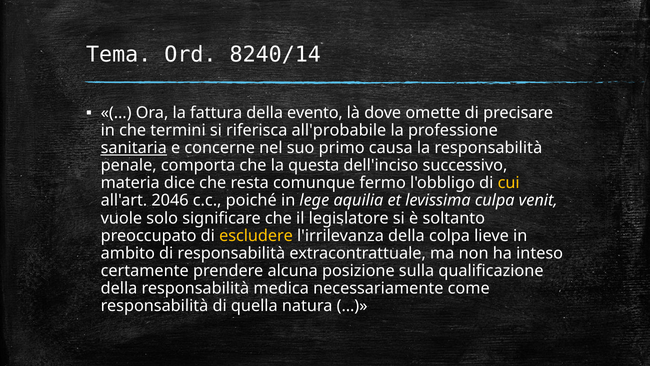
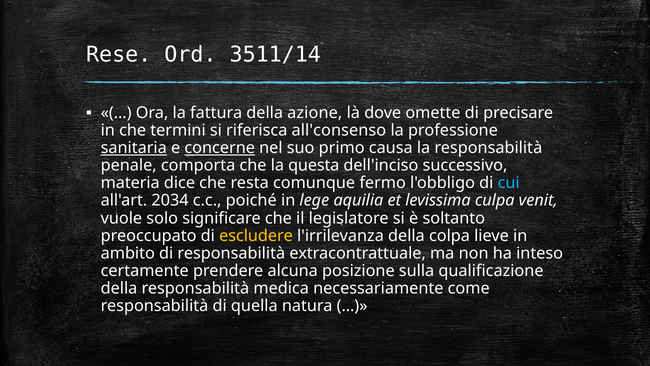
Tema: Tema -> Rese
8240/14: 8240/14 -> 3511/14
evento: evento -> azione
all'probabile: all'probabile -> all'consenso
concerne underline: none -> present
cui colour: yellow -> light blue
2046: 2046 -> 2034
